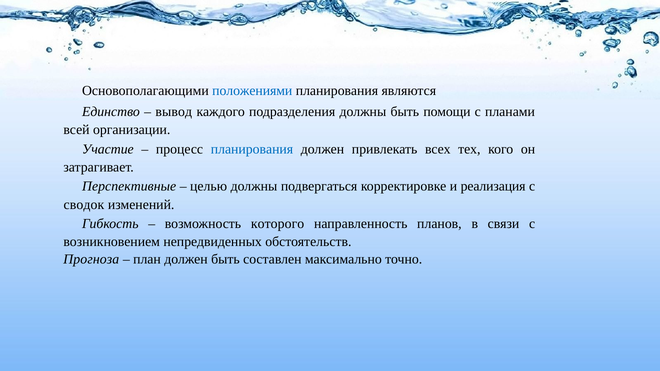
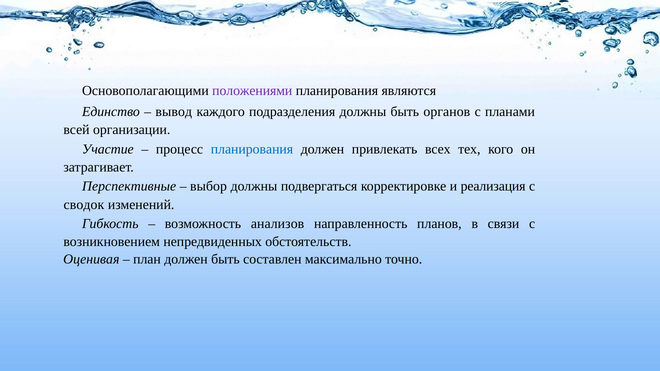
положениями colour: blue -> purple
помощи: помощи -> органов
целью: целью -> выбор
которого: которого -> анализов
Прогноза: Прогноза -> Оценивая
